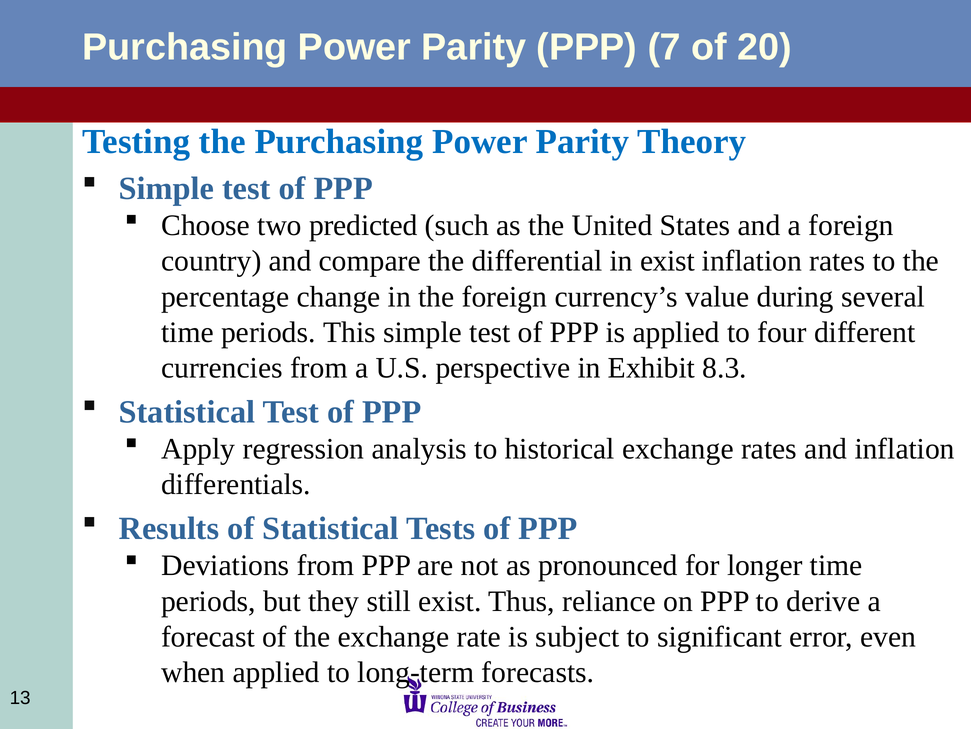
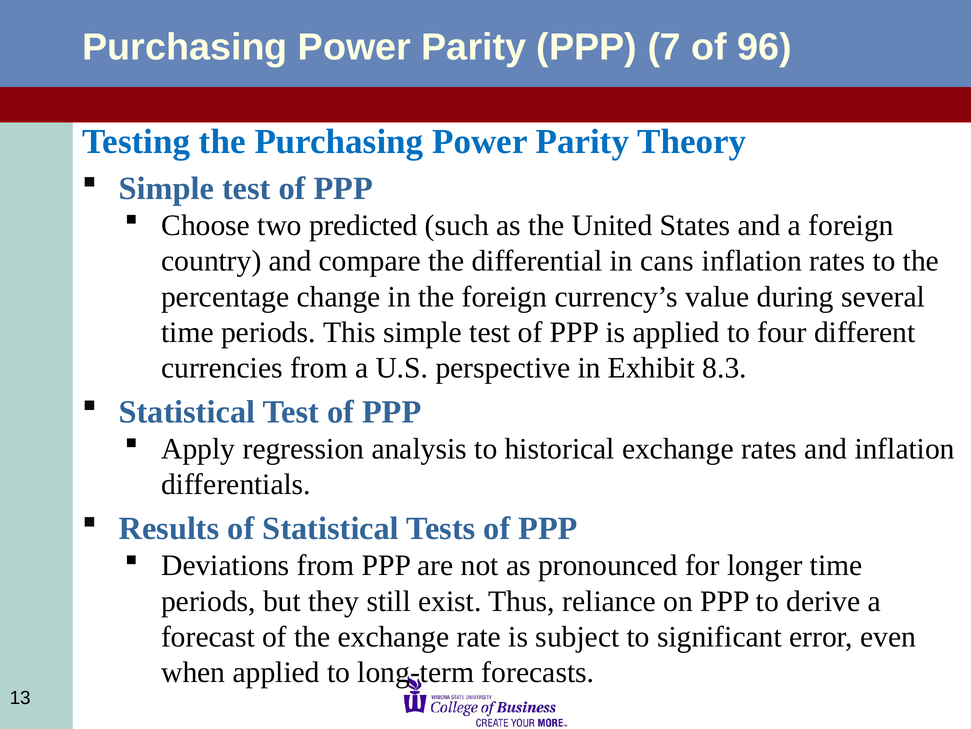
20: 20 -> 96
in exist: exist -> cans
